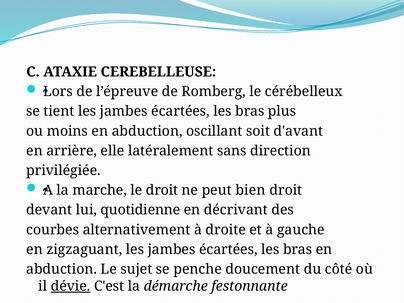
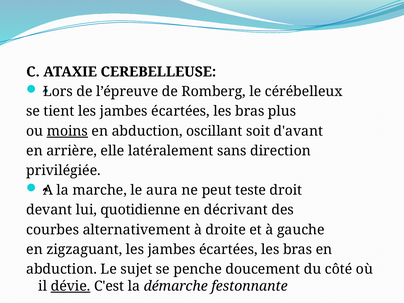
moins underline: none -> present
le droit: droit -> aura
bien: bien -> teste
